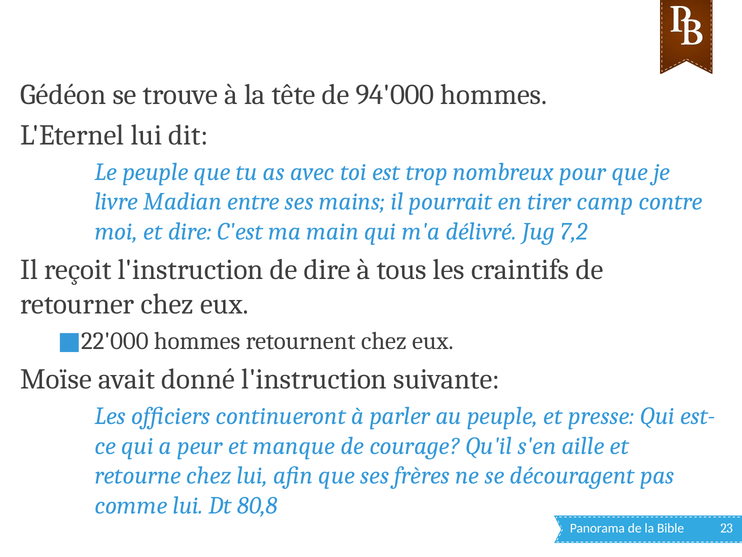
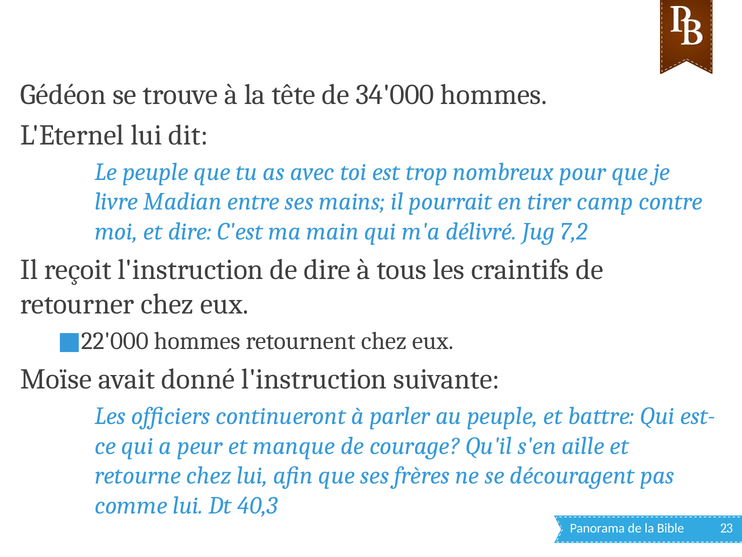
94'000: 94'000 -> 34'000
presse: presse -> battre
80,8: 80,8 -> 40,3
